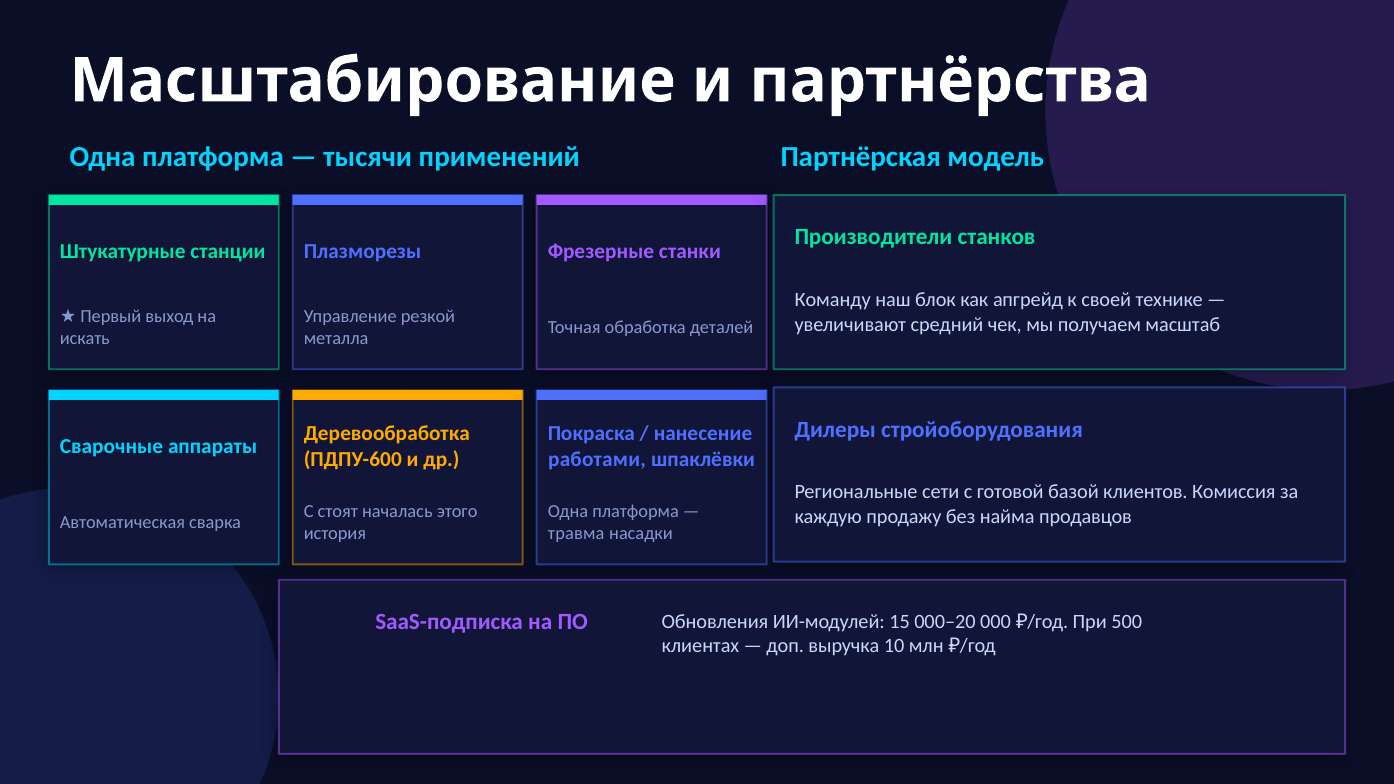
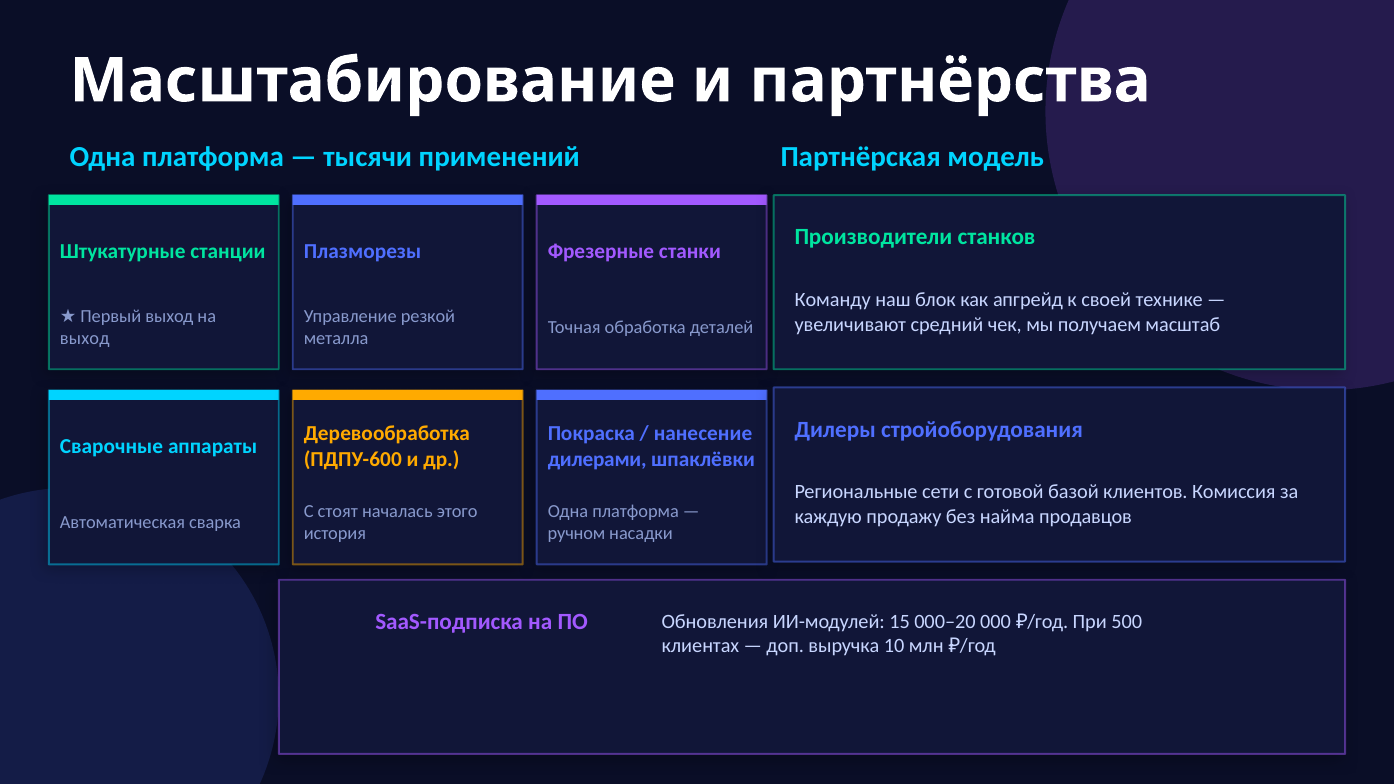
искать at (85, 338): искать -> выход
работами: работами -> дилерами
травма: травма -> ручном
